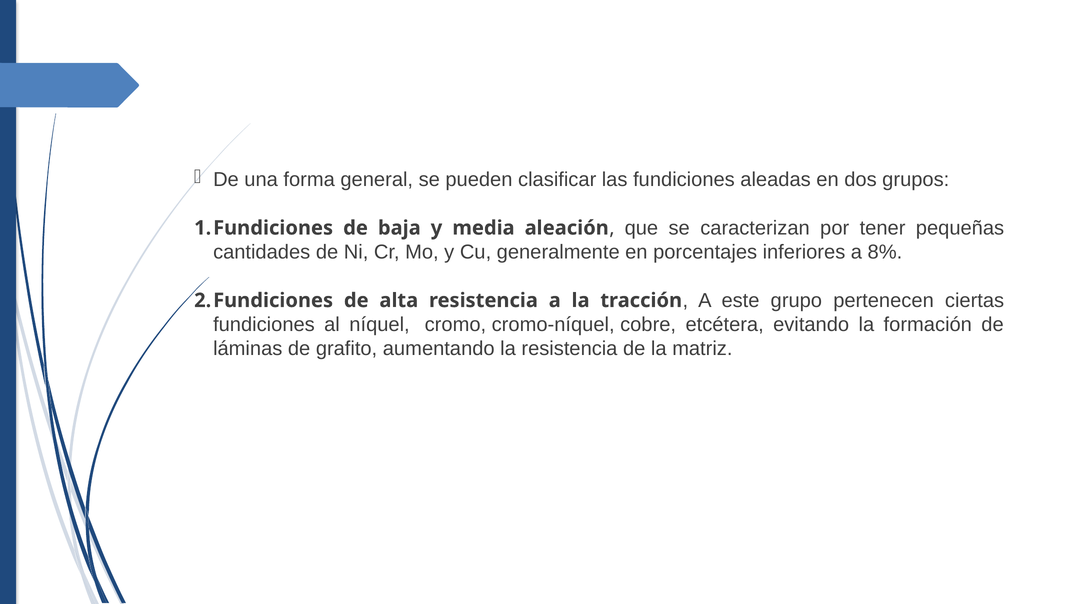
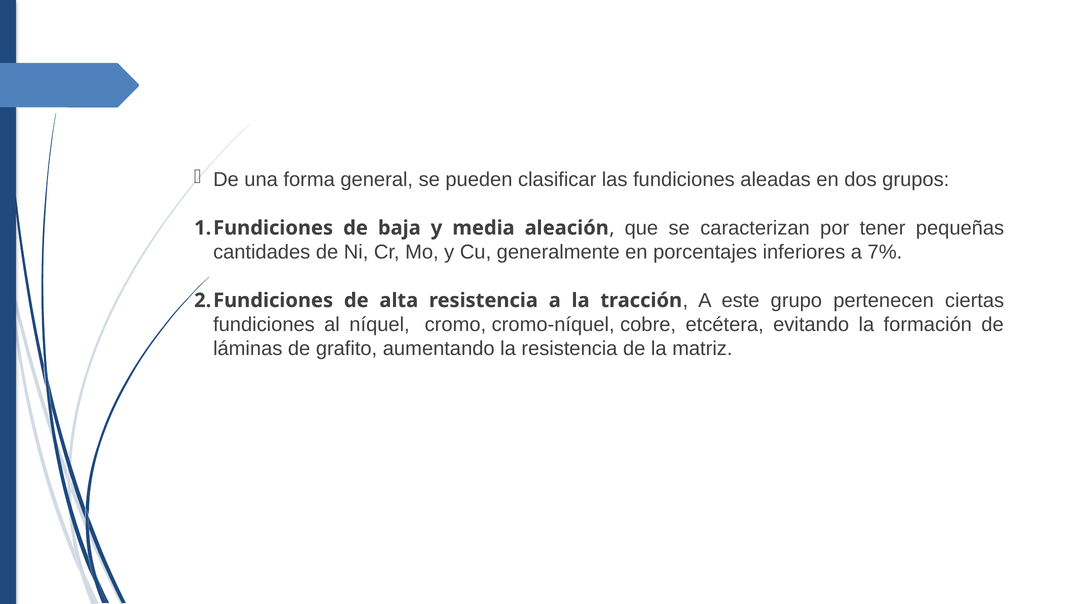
8%: 8% -> 7%
